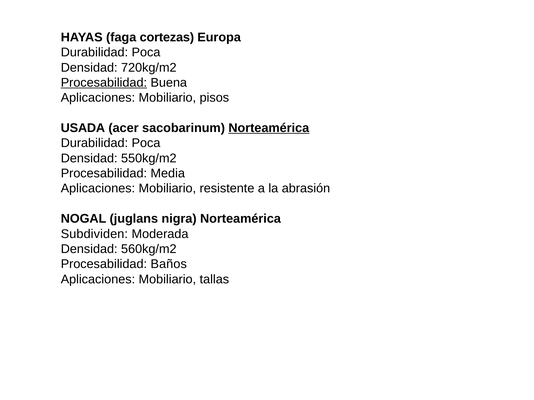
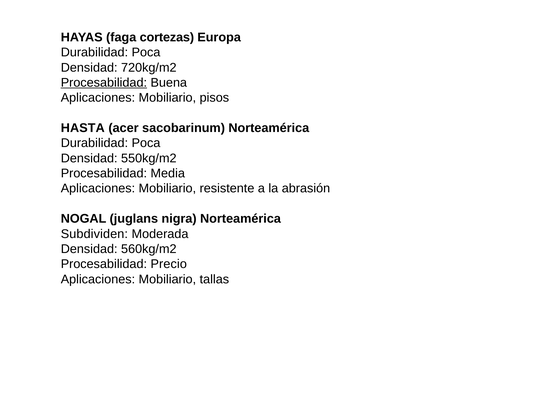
USADA: USADA -> HASTA
Norteamérica at (269, 128) underline: present -> none
Baños: Baños -> Precio
